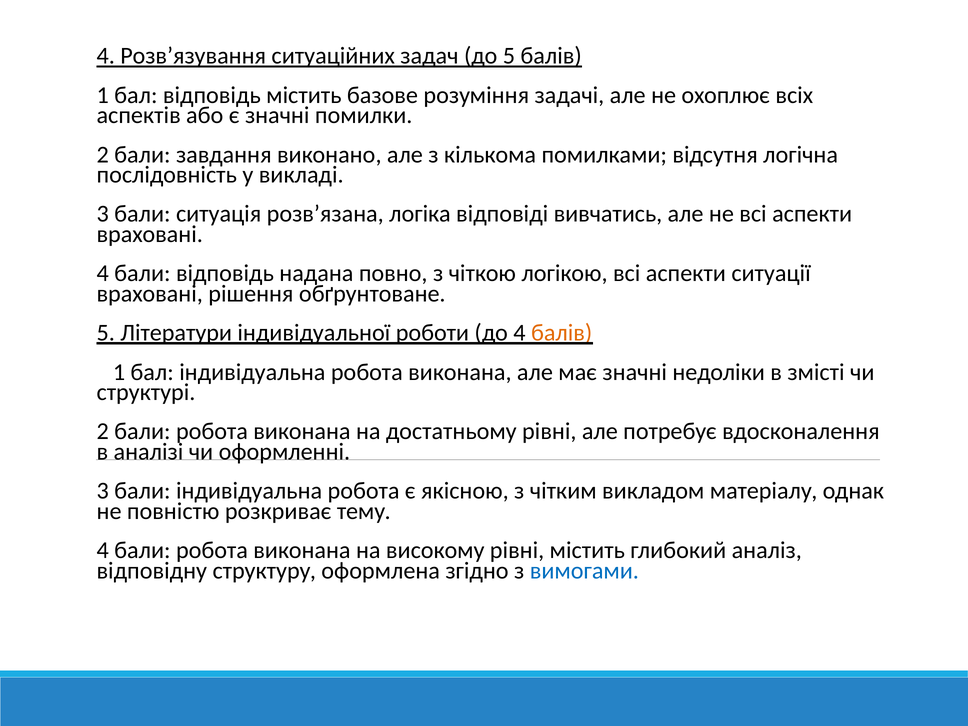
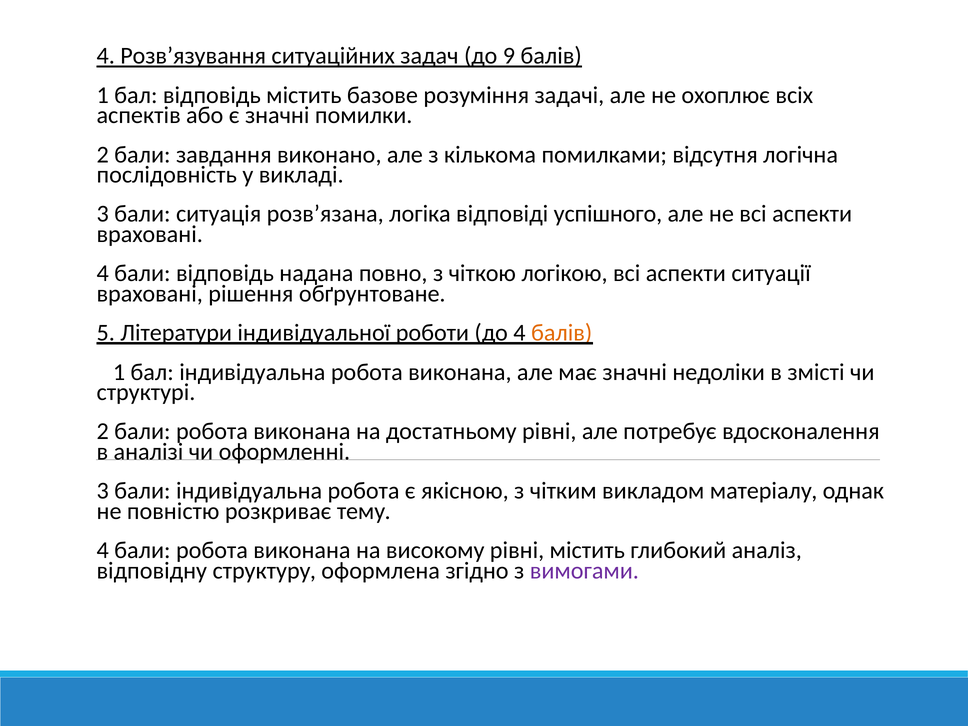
до 5: 5 -> 9
вивчатись: вивчатись -> успішного
вимогами colour: blue -> purple
